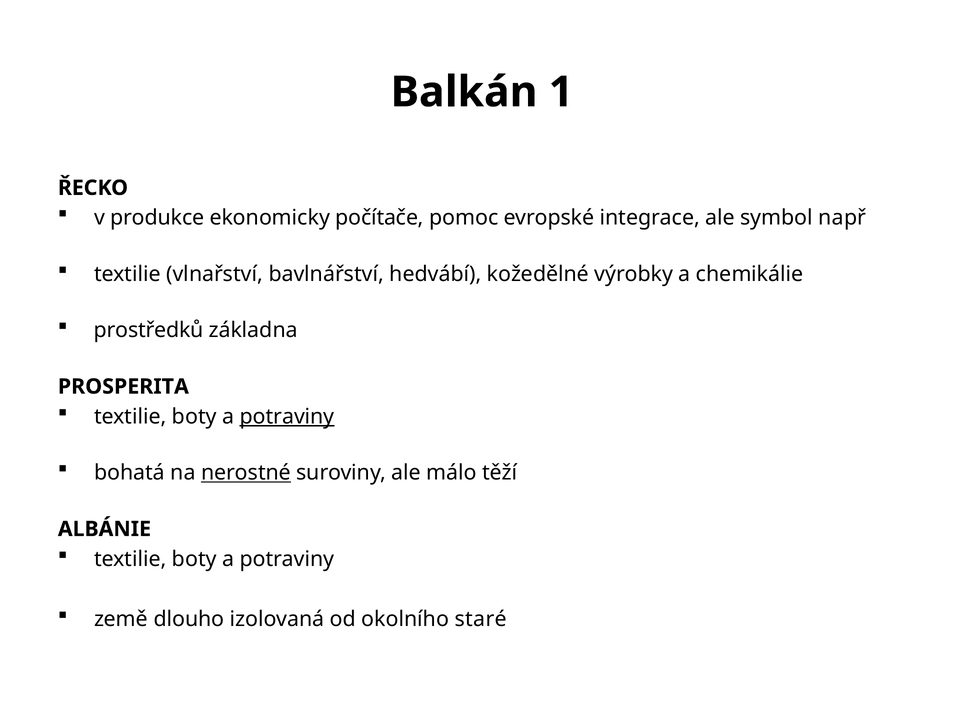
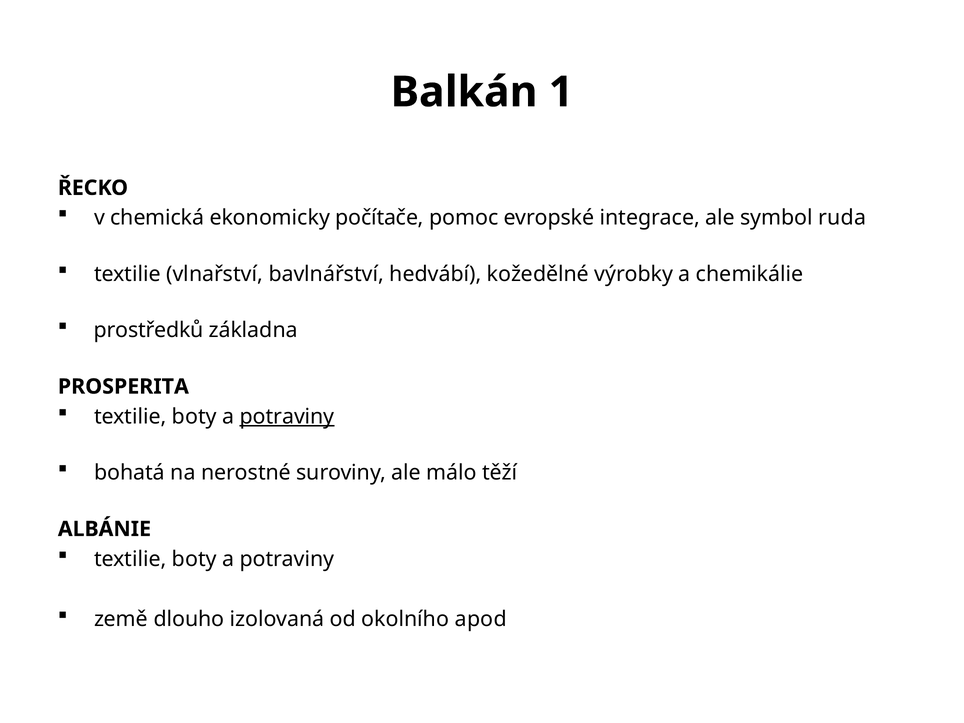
produkce: produkce -> chemická
např: např -> ruda
nerostné underline: present -> none
staré: staré -> apod
